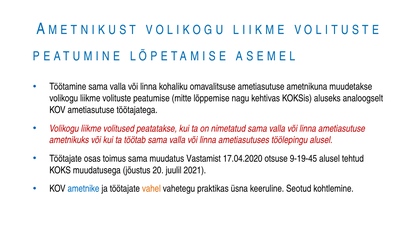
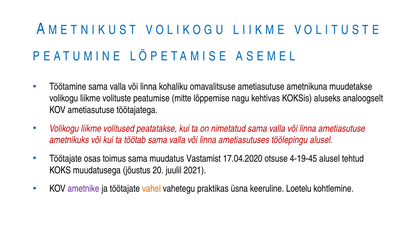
9-19-45: 9-19-45 -> 4-19-45
ametnike colour: blue -> purple
Seotud: Seotud -> Loetelu
